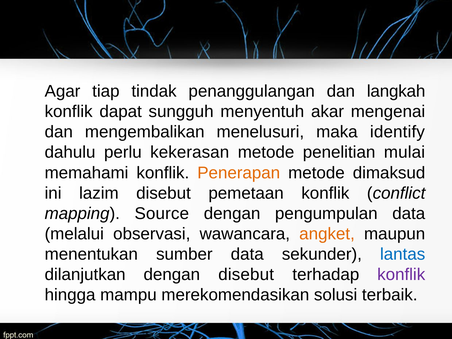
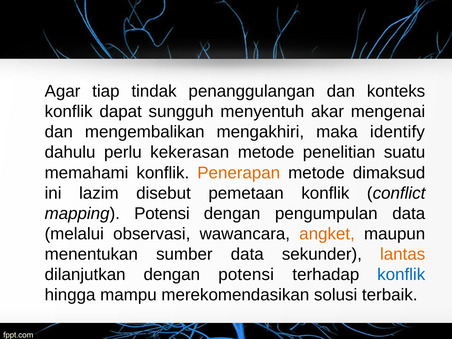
langkah: langkah -> konteks
menelusuri: menelusuri -> mengakhiri
mulai: mulai -> suatu
mapping Source: Source -> Potensi
lantas colour: blue -> orange
dengan disebut: disebut -> potensi
konflik at (401, 275) colour: purple -> blue
